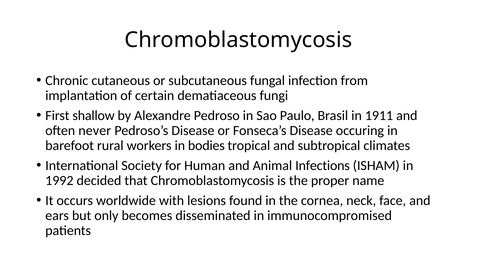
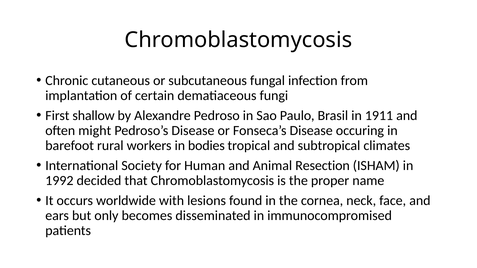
never: never -> might
Infections: Infections -> Resection
